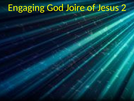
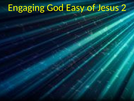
Joire: Joire -> Easy
